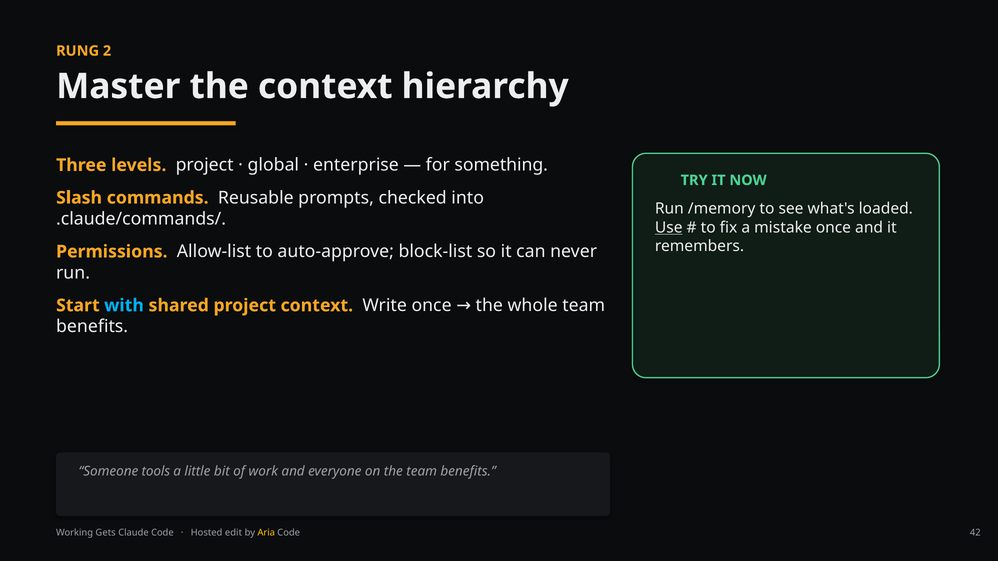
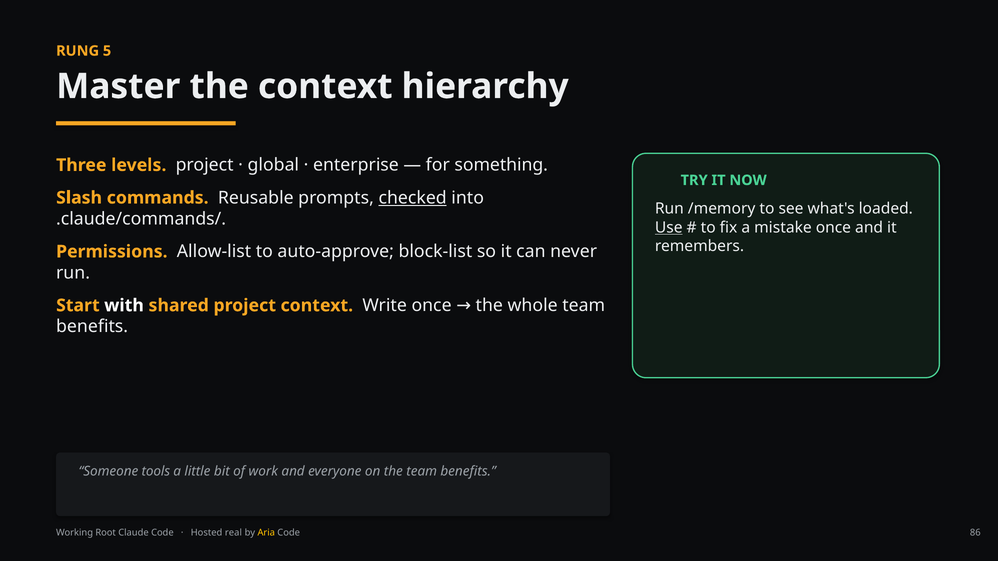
2: 2 -> 5
checked underline: none -> present
with colour: light blue -> white
Gets: Gets -> Root
edit: edit -> real
42: 42 -> 86
